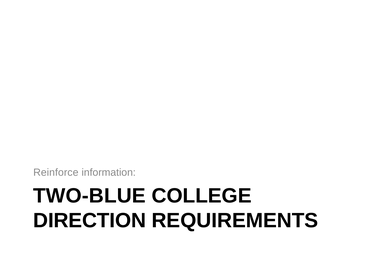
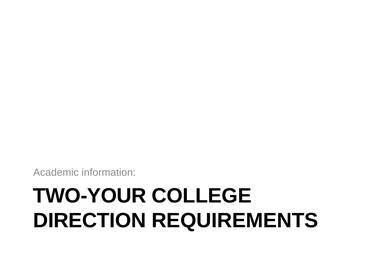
Reinforce: Reinforce -> Academic
TWO-BLUE: TWO-BLUE -> TWO-YOUR
